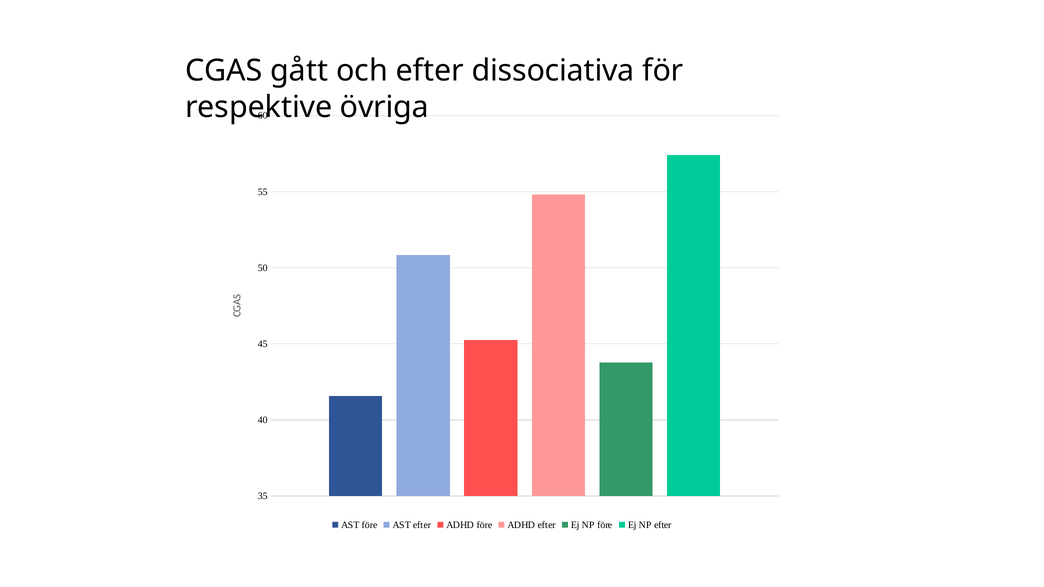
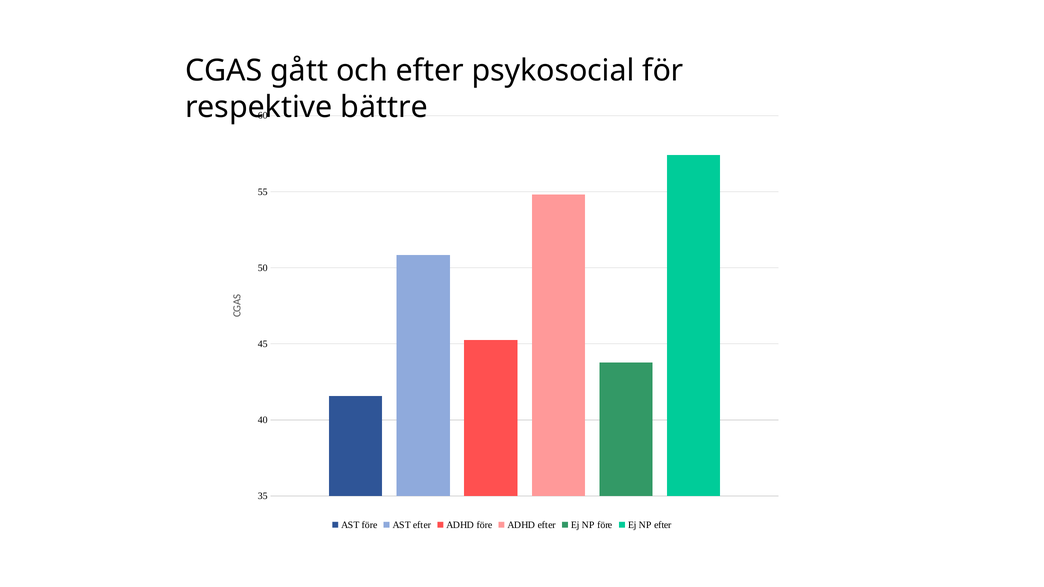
dissociativa: dissociativa -> psykosocial
övriga: övriga -> bättre
